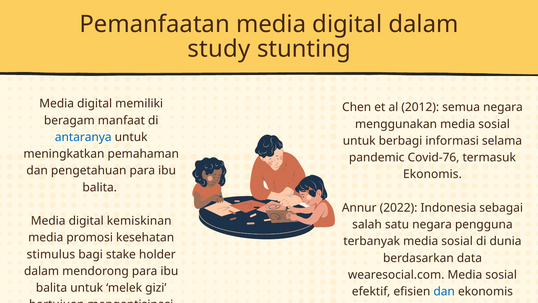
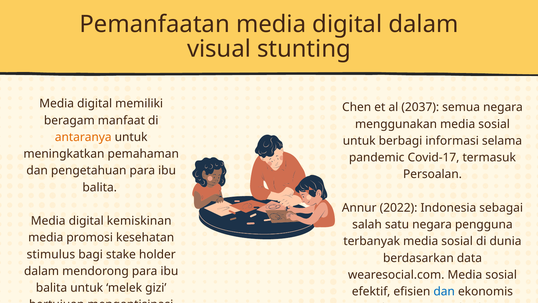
study: study -> visual
2012: 2012 -> 2037
antaranya colour: blue -> orange
Covid-76: Covid-76 -> Covid-17
Ekonomis at (432, 174): Ekonomis -> Persoalan
